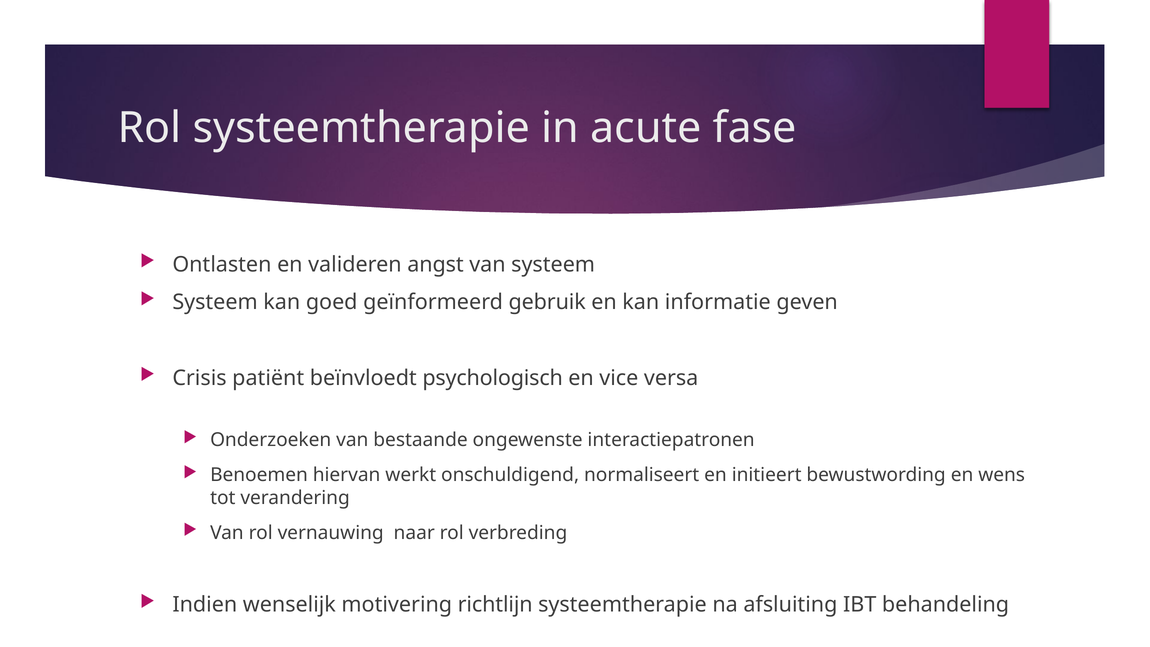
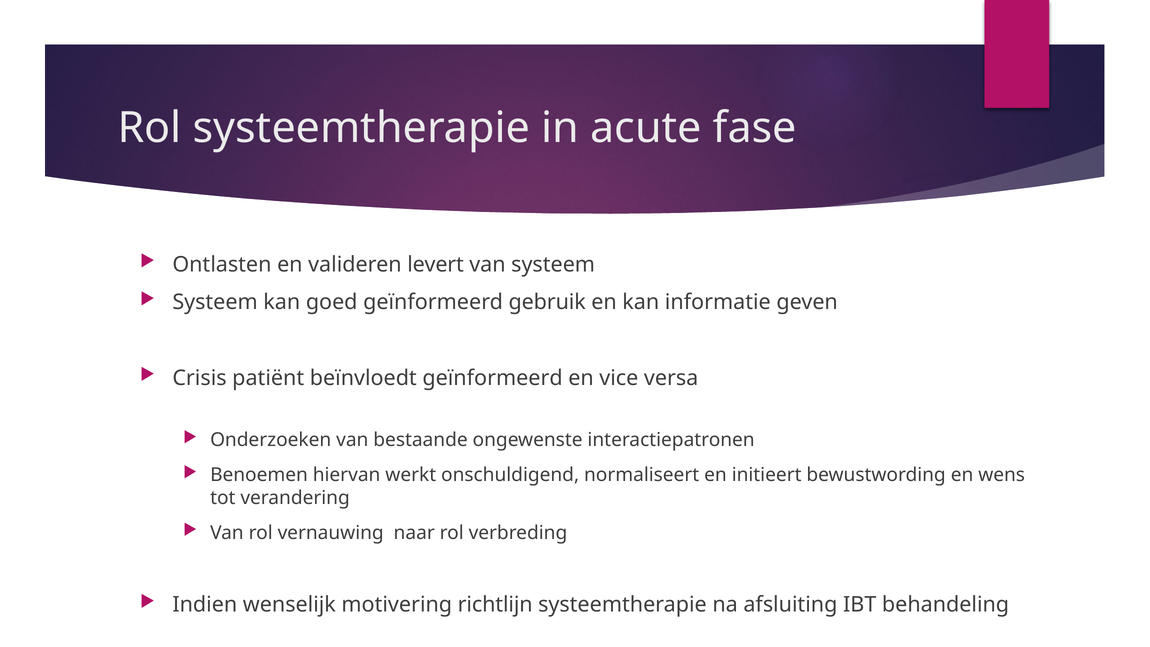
angst: angst -> levert
beïnvloedt psychologisch: psychologisch -> geïnformeerd
